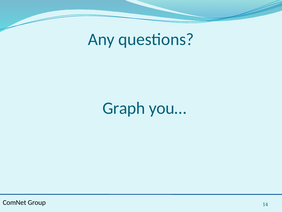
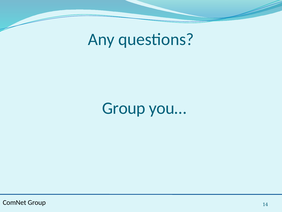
Graph at (124, 108): Graph -> Group
